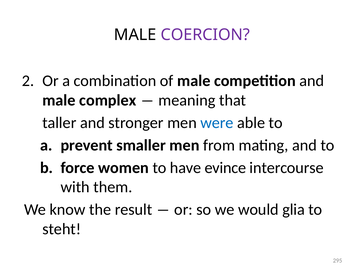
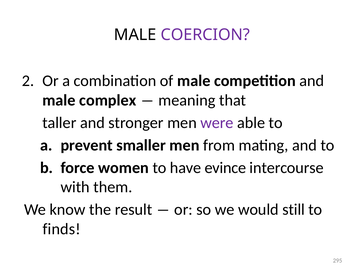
were colour: blue -> purple
glia: glia -> still
steht: steht -> finds
